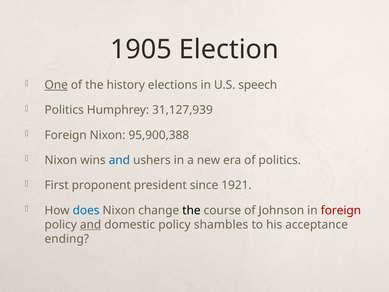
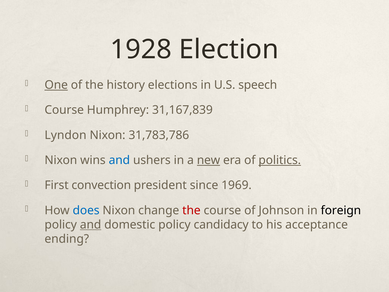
1905: 1905 -> 1928
Politics at (64, 110): Politics -> Course
31,127,939: 31,127,939 -> 31,167,839
Foreign at (66, 135): Foreign -> Lyndon
95,900,388: 95,900,388 -> 31,783,786
new underline: none -> present
politics at (280, 160) underline: none -> present
proponent: proponent -> convection
1921: 1921 -> 1969
the at (191, 210) colour: black -> red
foreign at (341, 210) colour: red -> black
shambles: shambles -> candidacy
